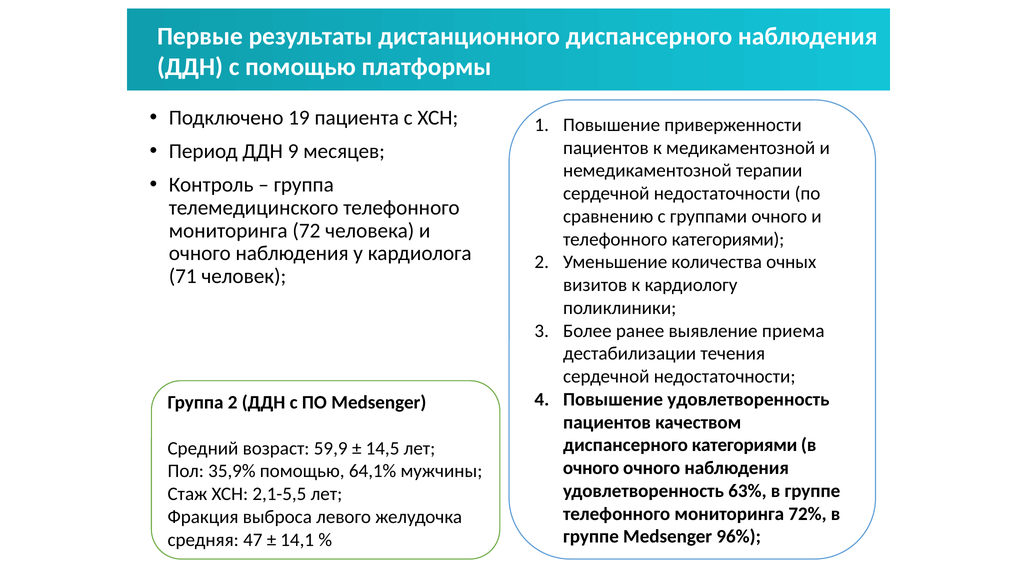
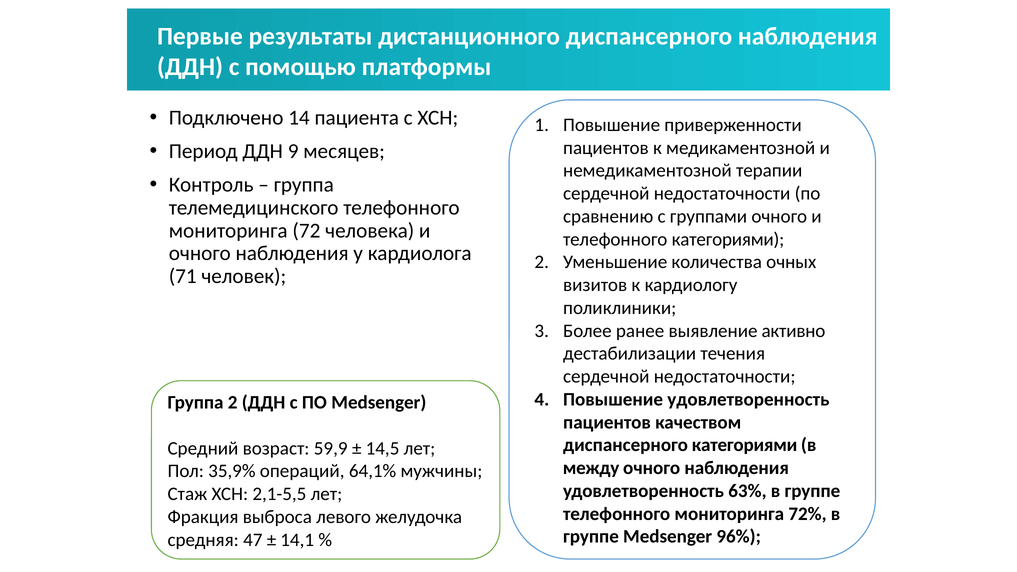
19: 19 -> 14
приема: приема -> активно
очного at (591, 468): очного -> между
35,9% помощью: помощью -> операций
